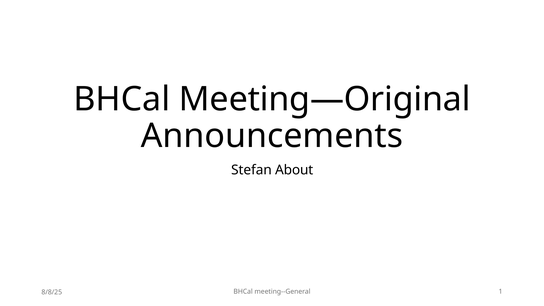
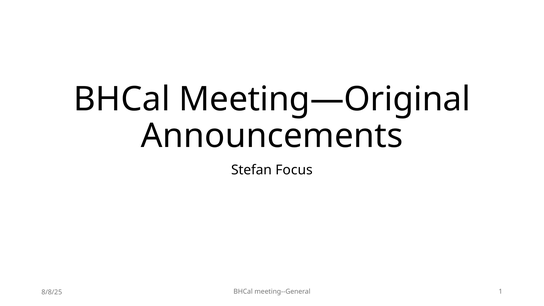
About: About -> Focus
